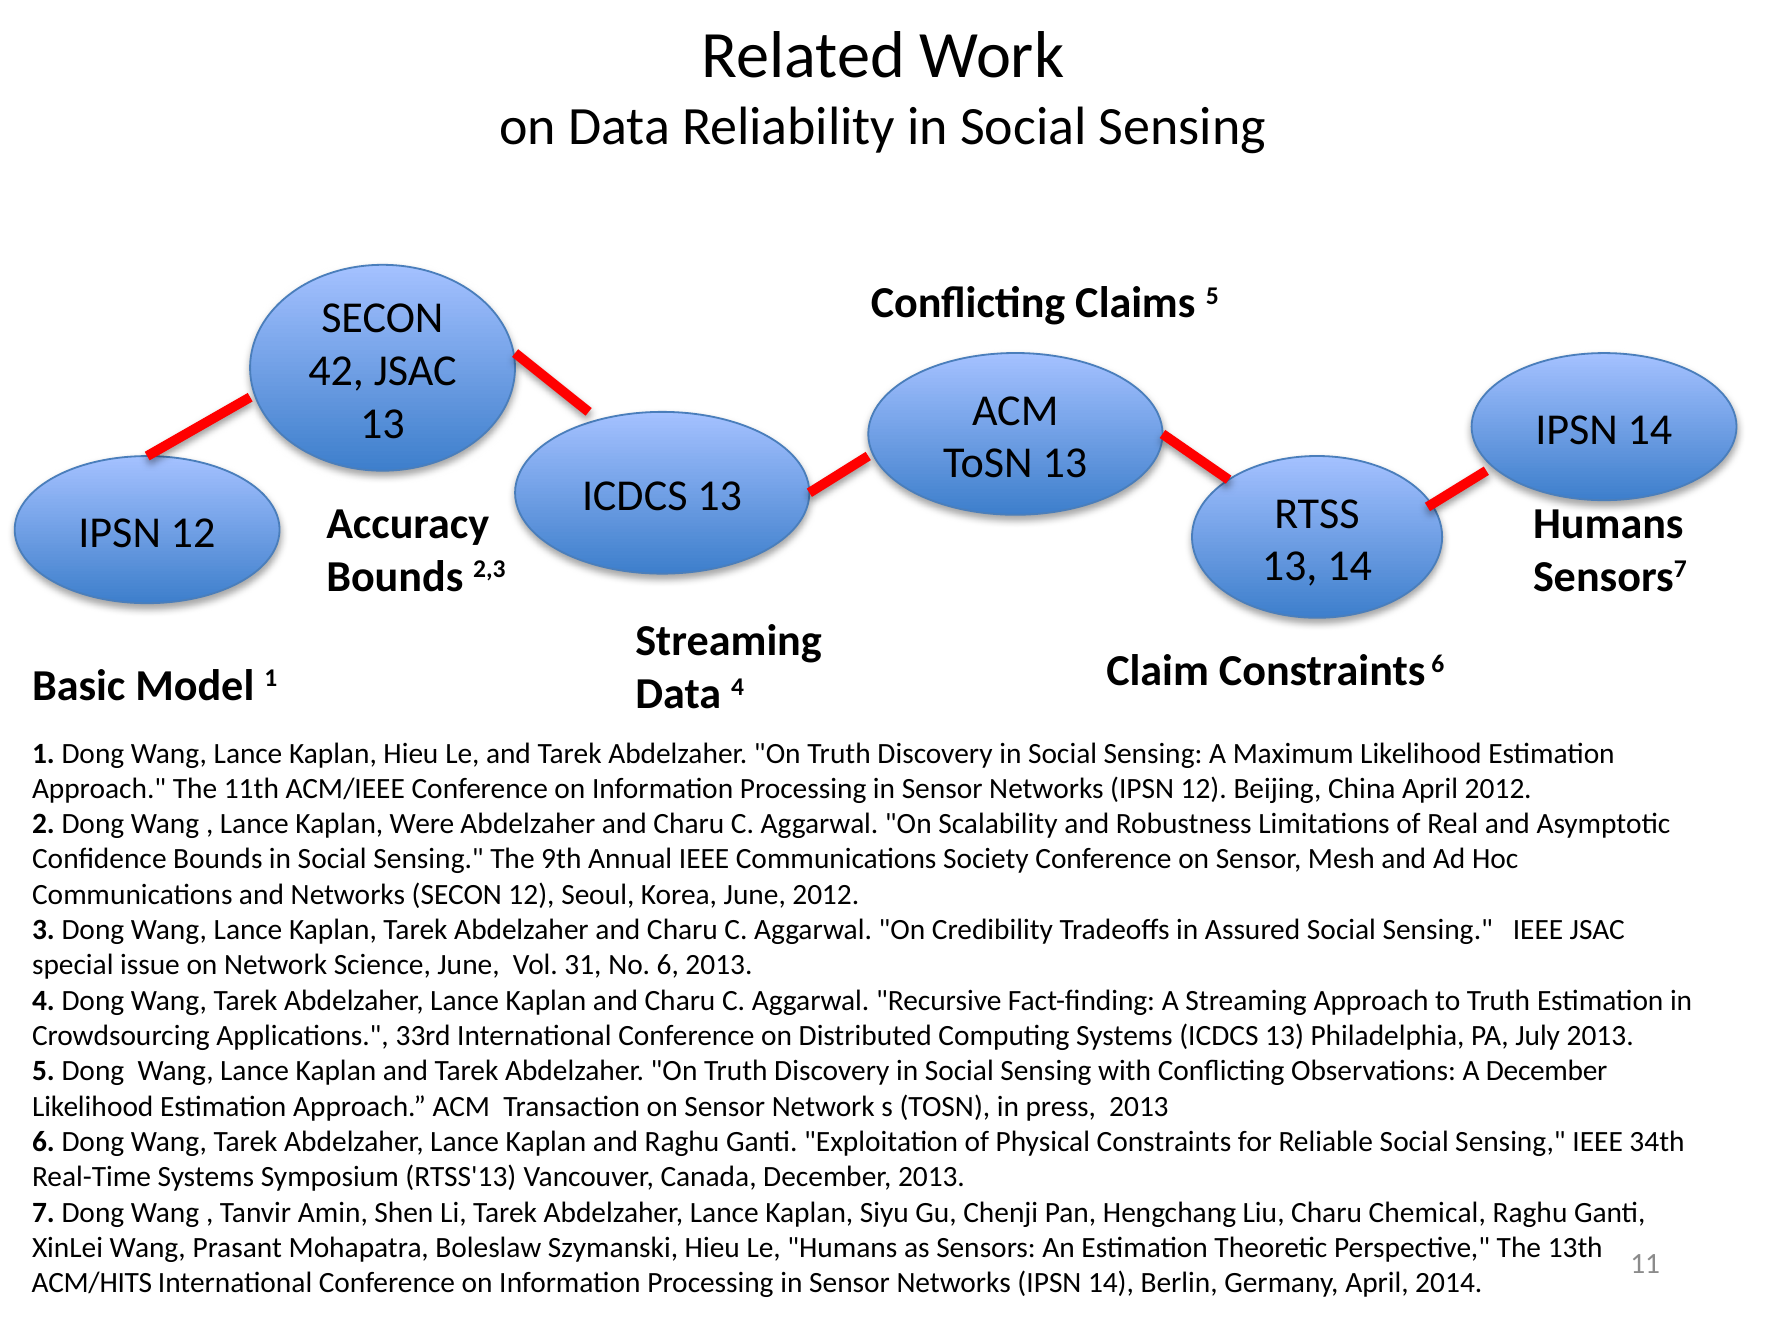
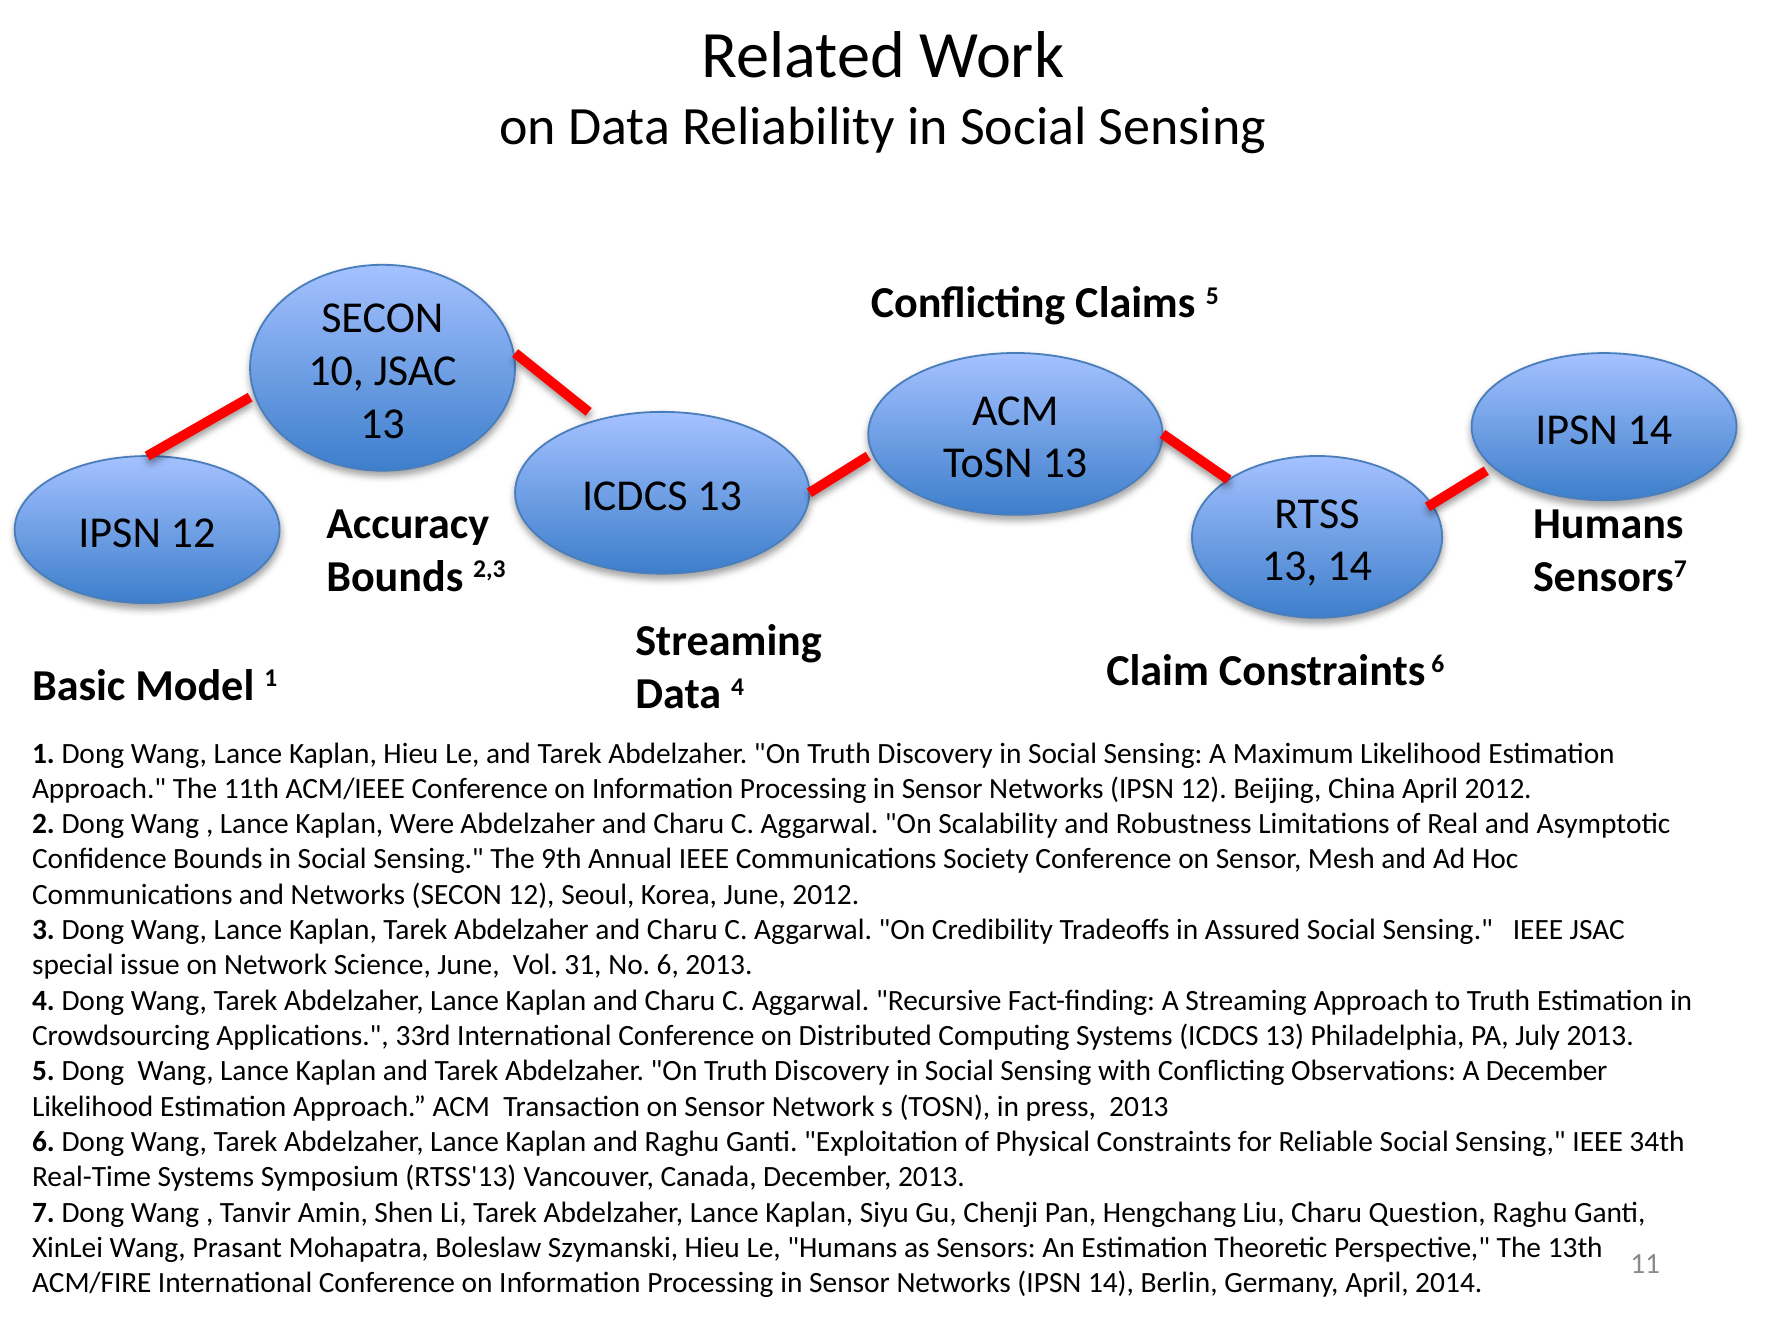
42: 42 -> 10
Chemical: Chemical -> Question
ACM/HITS: ACM/HITS -> ACM/FIRE
